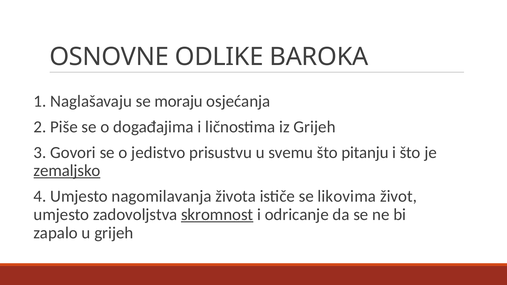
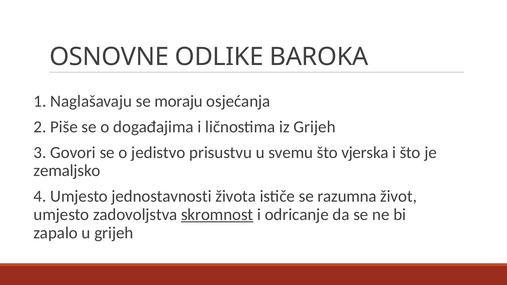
pitanju: pitanju -> vjerska
zemaljsko underline: present -> none
nagomilavanja: nagomilavanja -> jednostavnosti
likovima: likovima -> razumna
